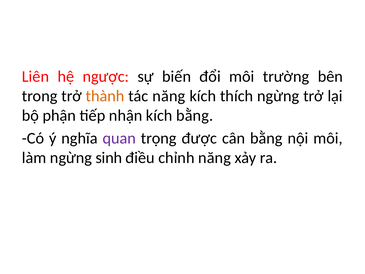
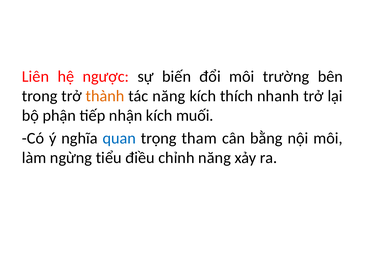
thích ngừng: ngừng -> nhanh
kích bằng: bằng -> muối
quan colour: purple -> blue
được: được -> tham
sinh: sinh -> tiểu
